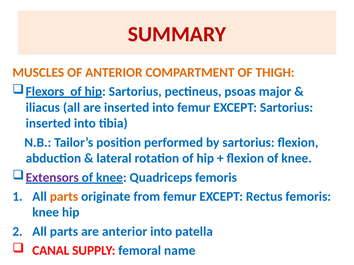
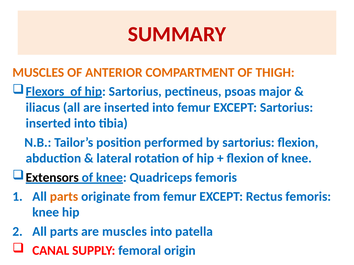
Extensors colour: purple -> black
are anterior: anterior -> muscles
name: name -> origin
